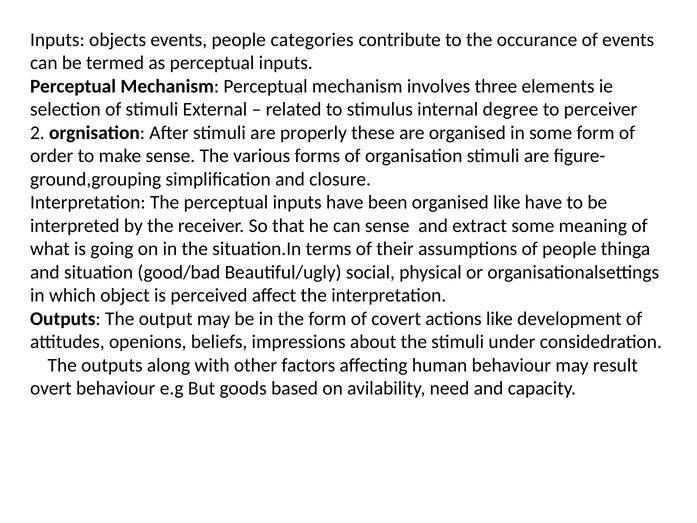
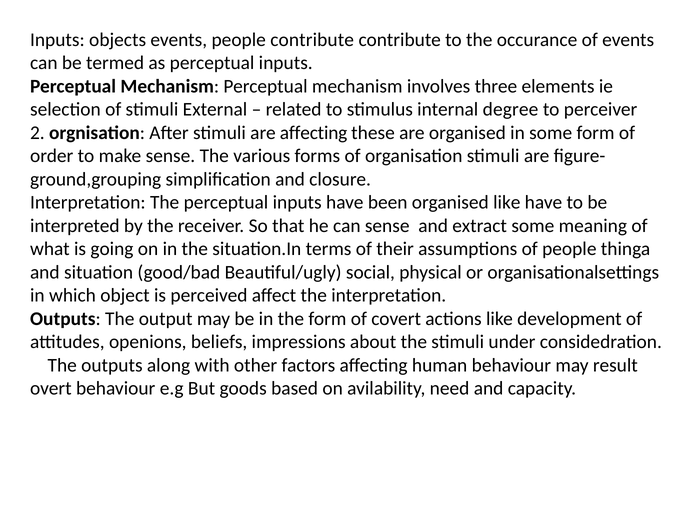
people categories: categories -> contribute
are properly: properly -> affecting
